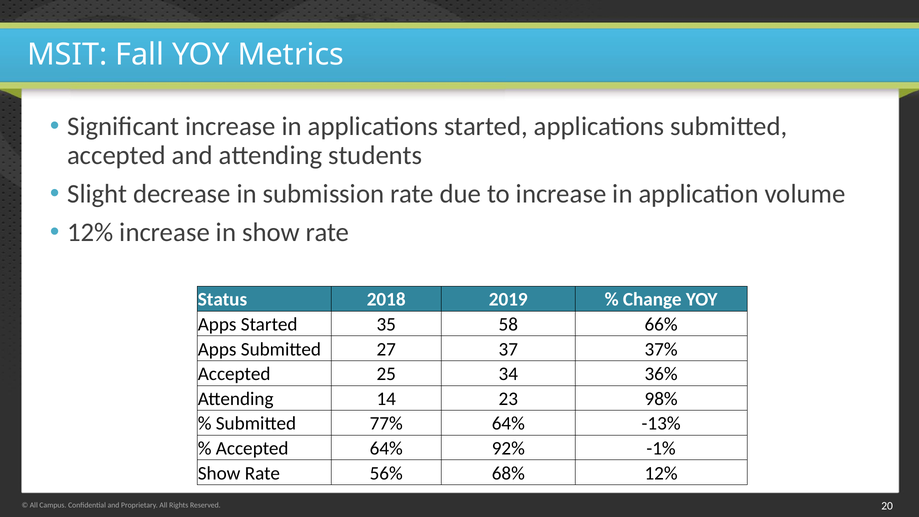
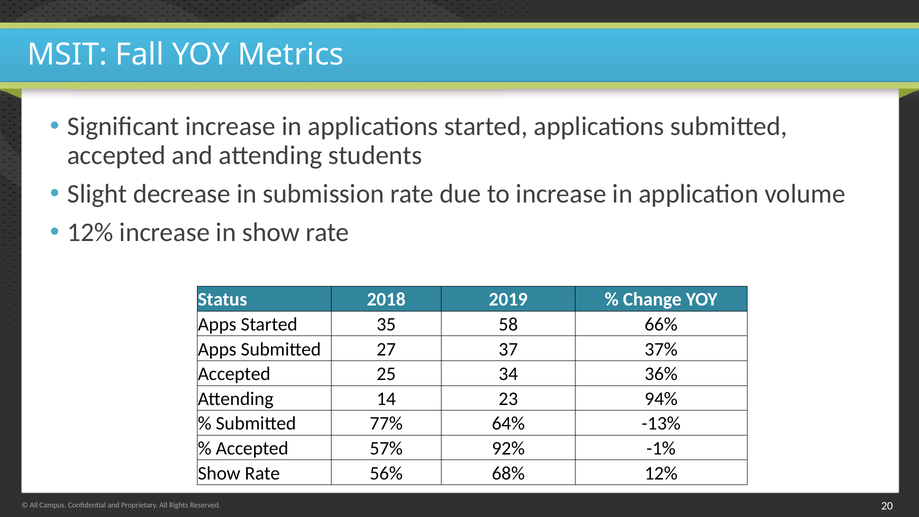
98%: 98% -> 94%
Accepted 64%: 64% -> 57%
